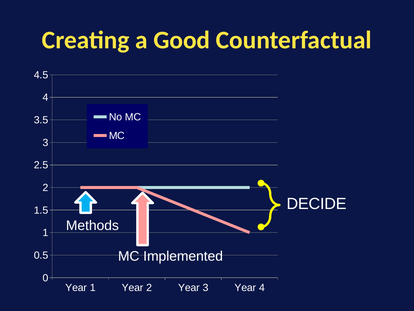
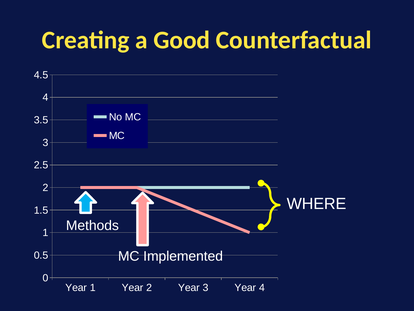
DECIDE: DECIDE -> WHERE
